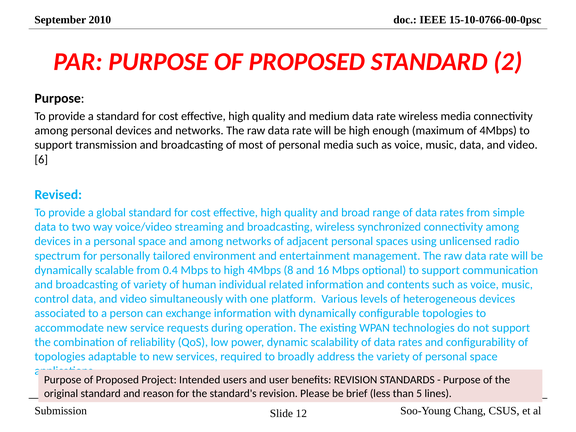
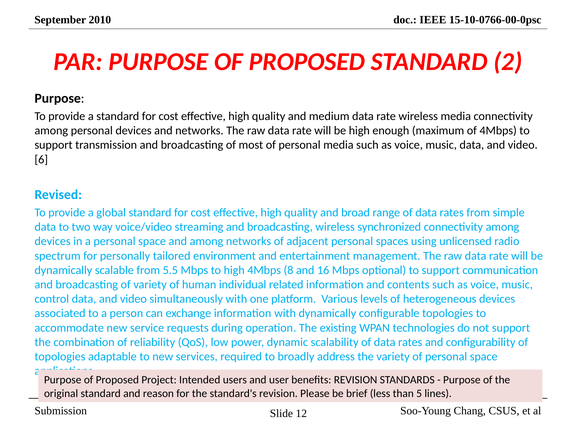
0.4: 0.4 -> 5.5
